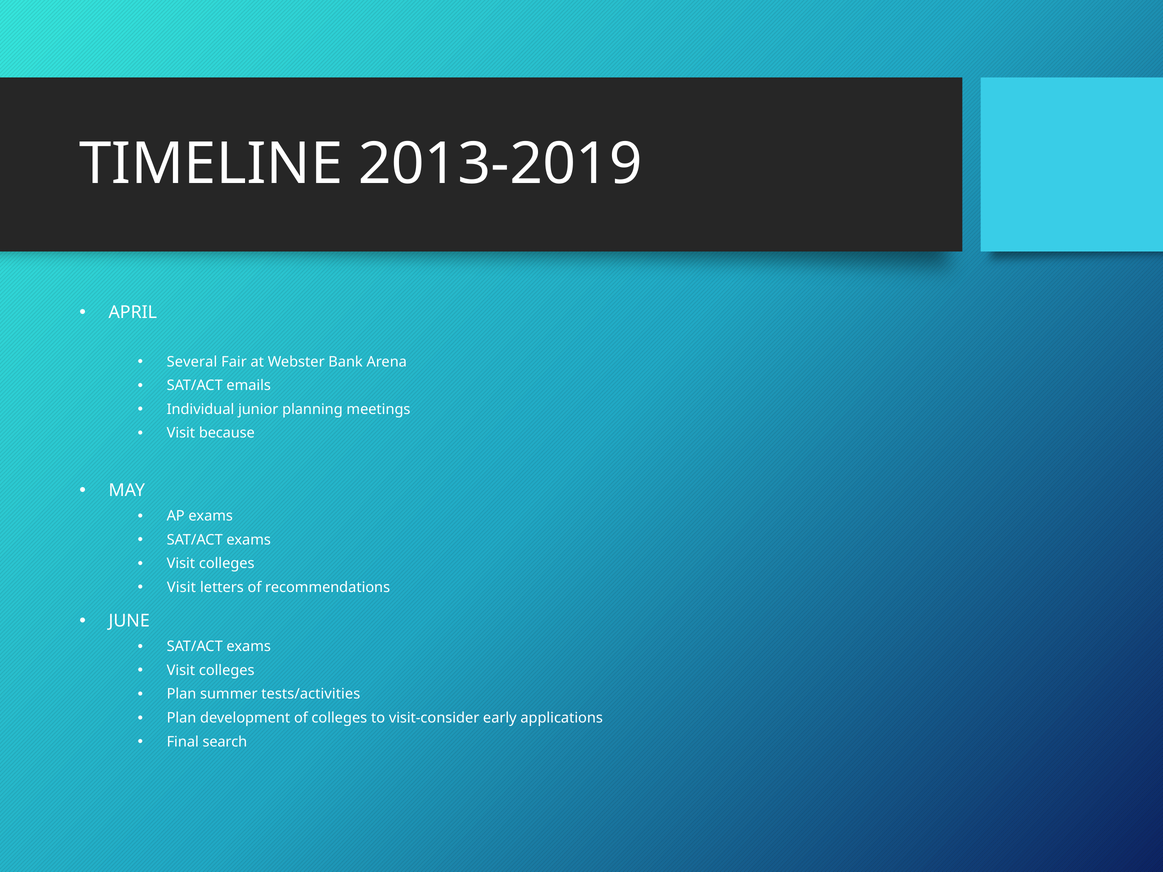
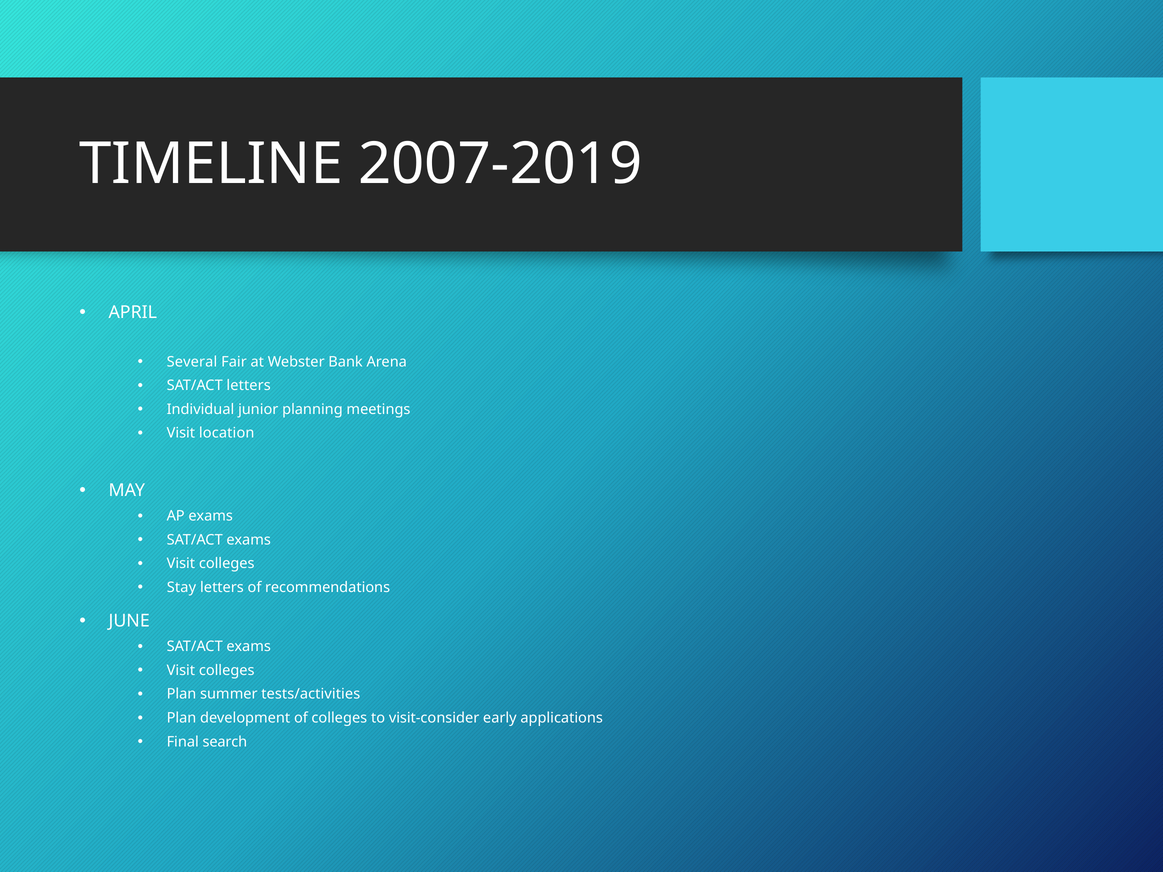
2013-2019: 2013-2019 -> 2007-2019
SAT/ACT emails: emails -> letters
because: because -> location
Visit at (181, 588): Visit -> Stay
